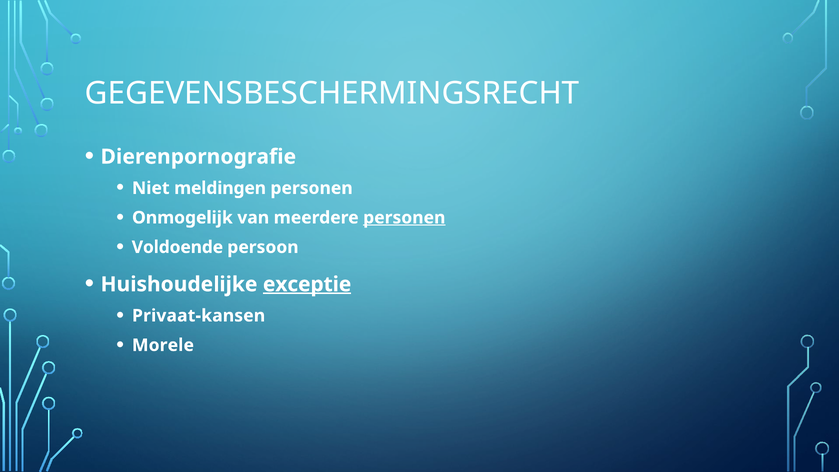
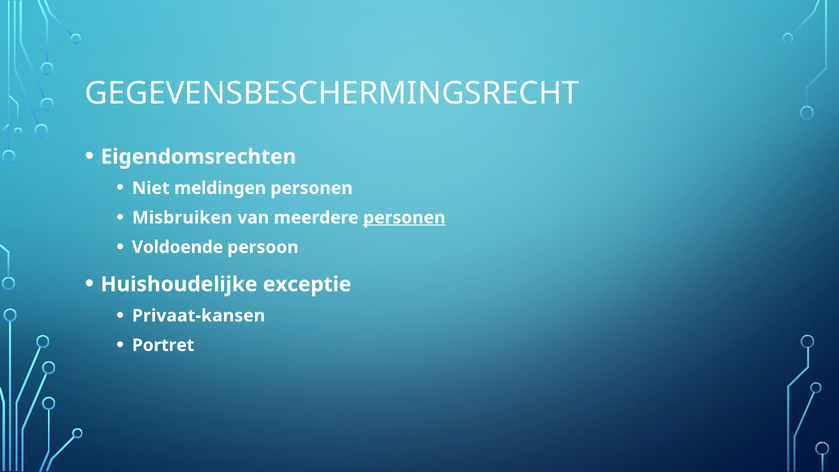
Dierenpornografie: Dierenpornografie -> Eigendomsrechten
Onmogelijk: Onmogelijk -> Misbruiken
exceptie underline: present -> none
Morele: Morele -> Portret
